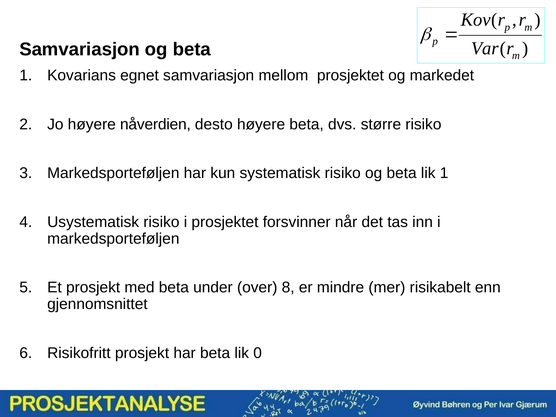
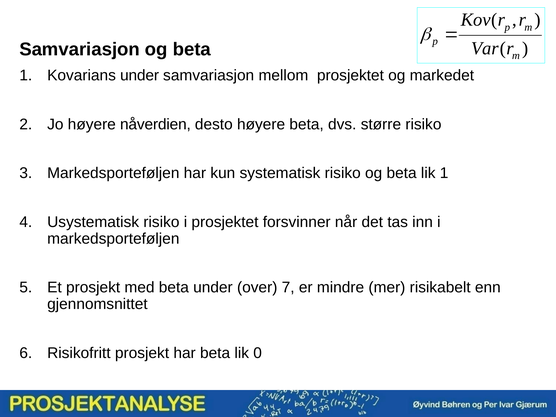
Kovarians egnet: egnet -> under
8: 8 -> 7
